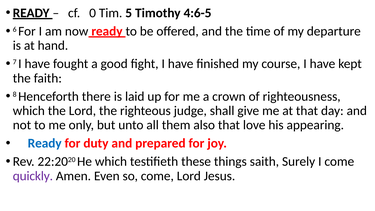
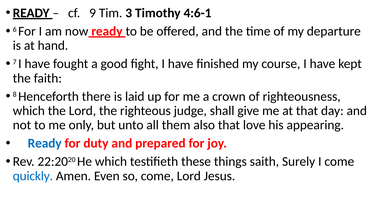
0: 0 -> 9
5: 5 -> 3
4:6-5: 4:6-5 -> 4:6-1
quickly colour: purple -> blue
